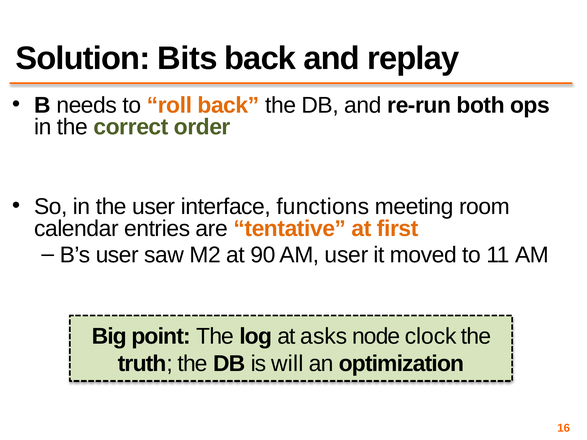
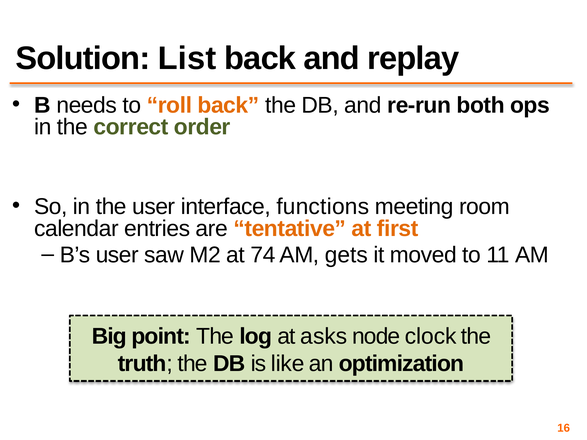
Bits: Bits -> List
90: 90 -> 74
AM user: user -> gets
will: will -> like
